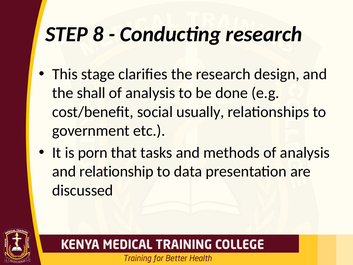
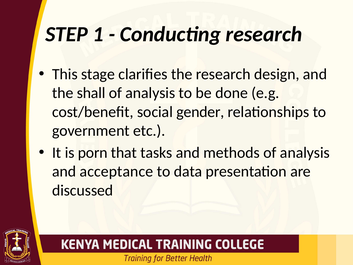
8: 8 -> 1
usually: usually -> gender
relationship: relationship -> acceptance
